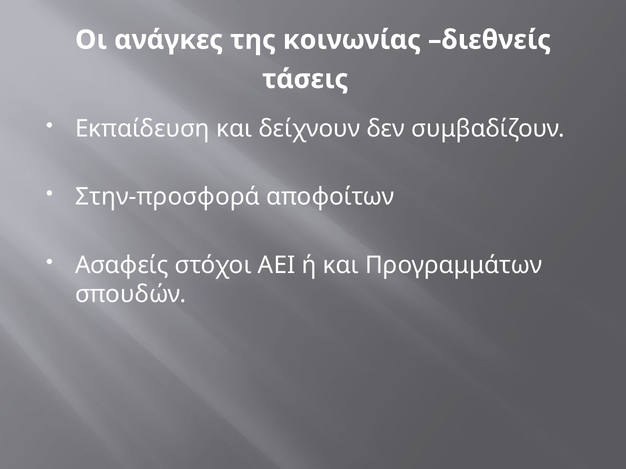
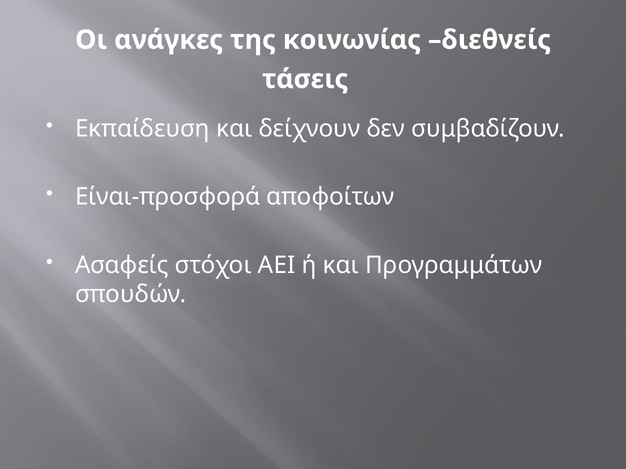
Στην-προσφορά: Στην-προσφορά -> Είναι-προσφορά
